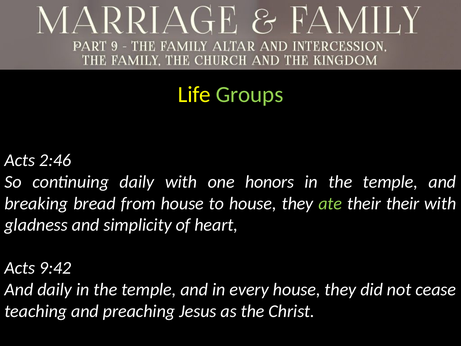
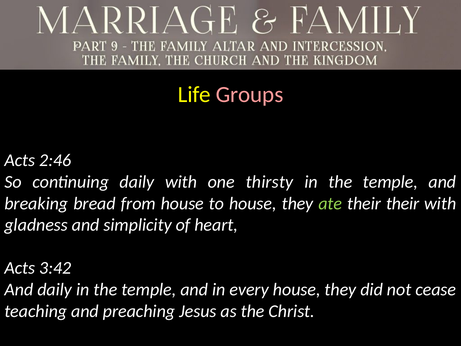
Groups colour: light green -> pink
honors: honors -> thirsty
9:42: 9:42 -> 3:42
